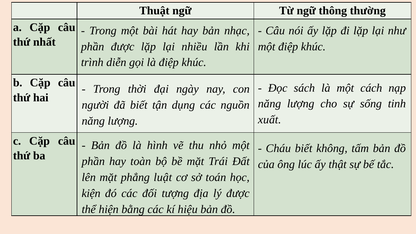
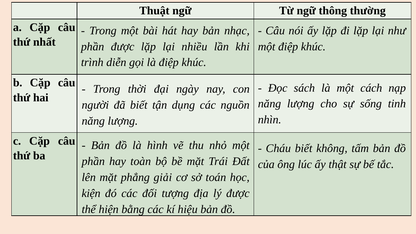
xuất: xuất -> nhìn
luật: luật -> giải
